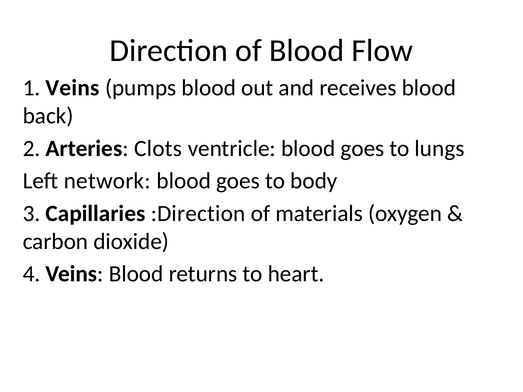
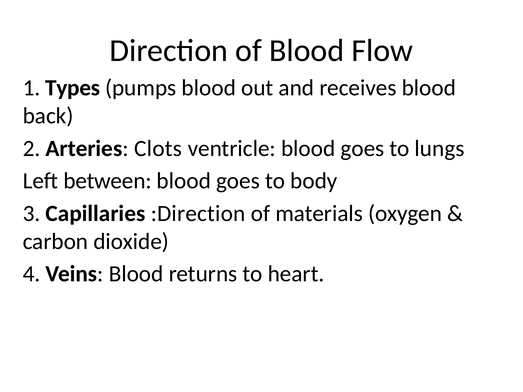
1 Veins: Veins -> Types
network: network -> between
